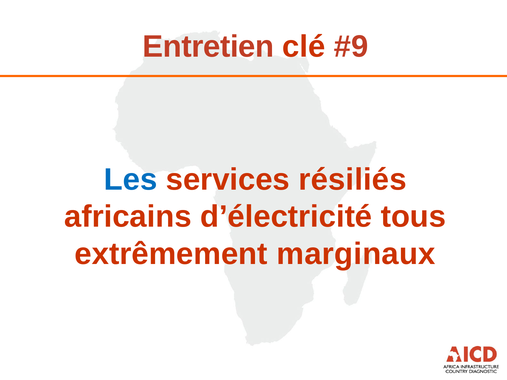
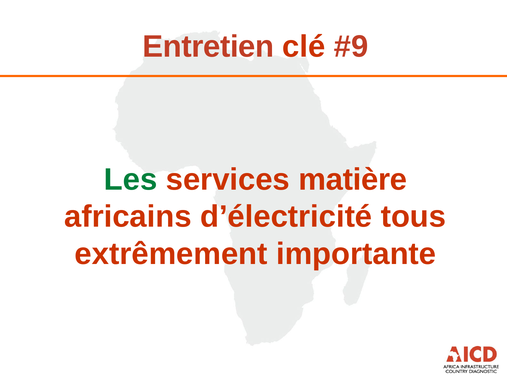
Les colour: blue -> green
résiliés: résiliés -> matière
marginaux: marginaux -> importante
